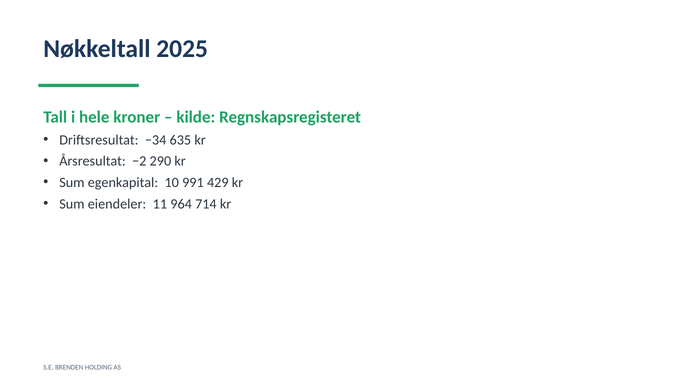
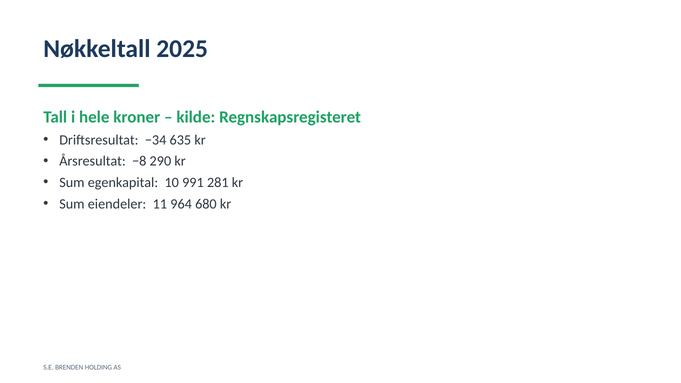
−2: −2 -> −8
429: 429 -> 281
714: 714 -> 680
